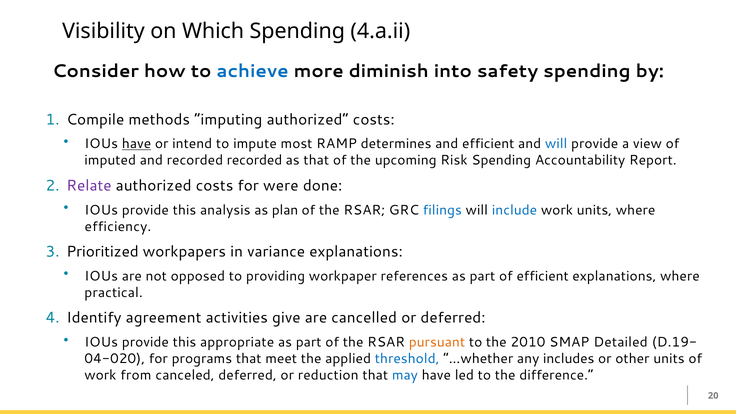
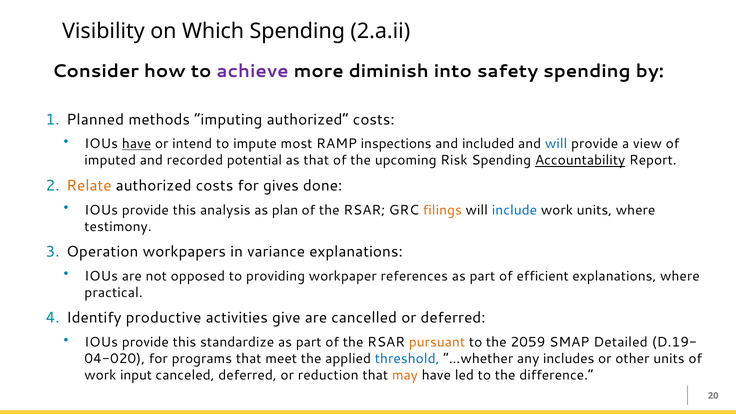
4.a.ii: 4.a.ii -> 2.a.ii
achieve colour: blue -> purple
Compile: Compile -> Planned
determines: determines -> inspections
and efficient: efficient -> included
recorded recorded: recorded -> potential
Accountability underline: none -> present
Relate colour: purple -> orange
were: were -> gives
filings colour: blue -> orange
efficiency: efficiency -> testimony
Prioritized: Prioritized -> Operation
agreement: agreement -> productive
appropriate: appropriate -> standardize
2010: 2010 -> 2059
from: from -> input
may colour: blue -> orange
